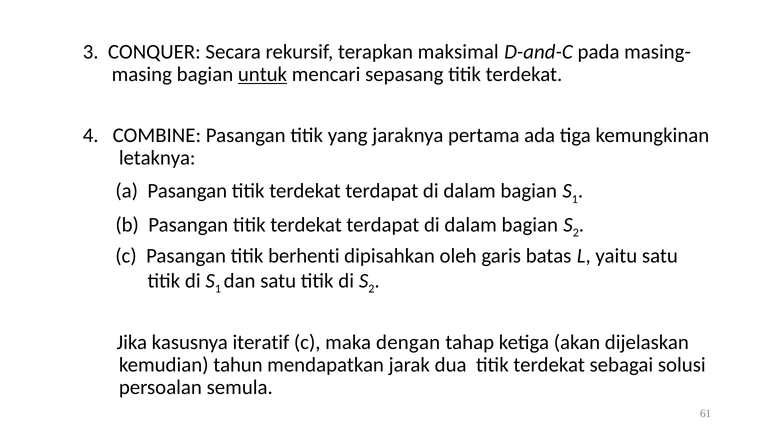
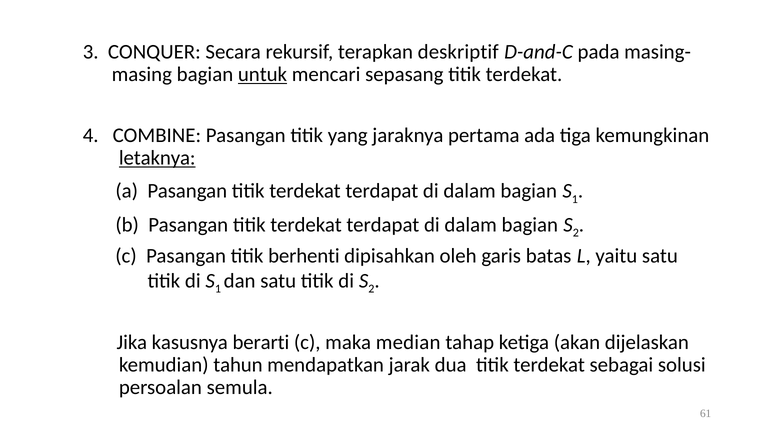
maksimal: maksimal -> deskriptif
letaknya underline: none -> present
iteratif: iteratif -> berarti
dengan: dengan -> median
